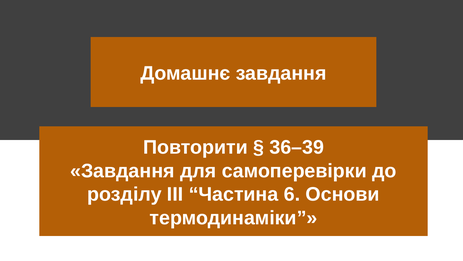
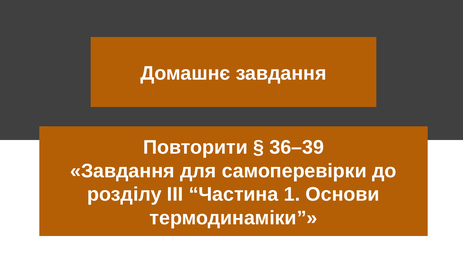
6: 6 -> 1
